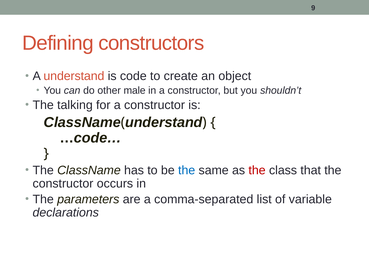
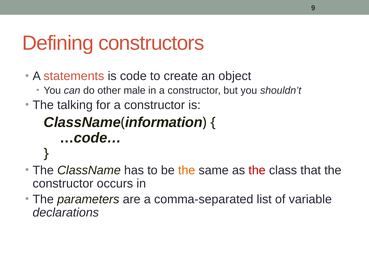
A understand: understand -> statements
understand at (164, 122): understand -> information
the at (187, 170) colour: blue -> orange
